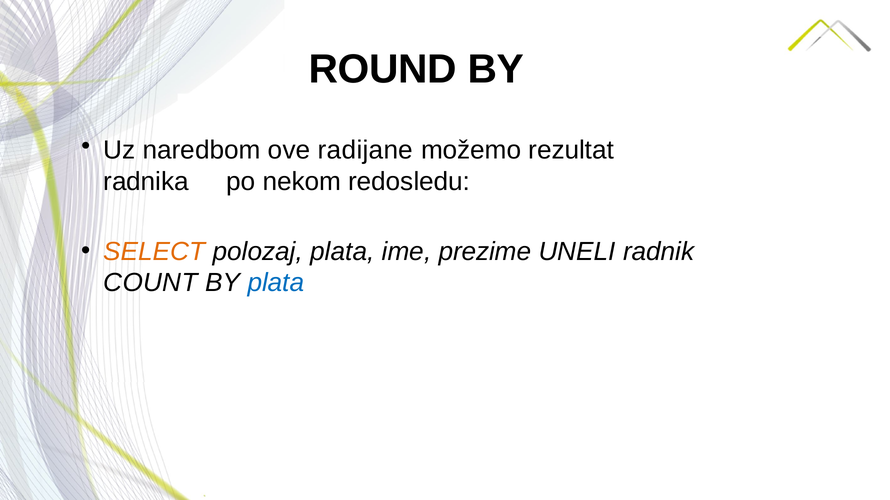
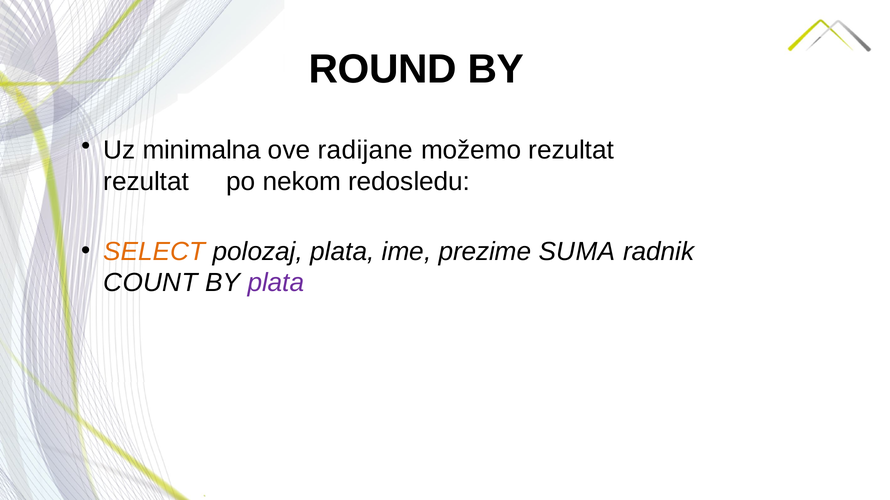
naredbom: naredbom -> minimalna
radnika at (146, 182): radnika -> rezultat
UNELI: UNELI -> SUMA
plata at (276, 283) colour: blue -> purple
